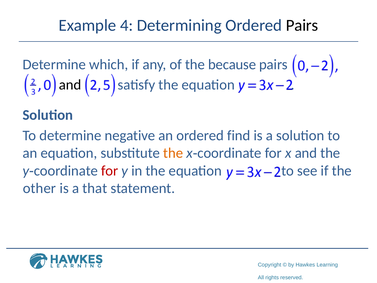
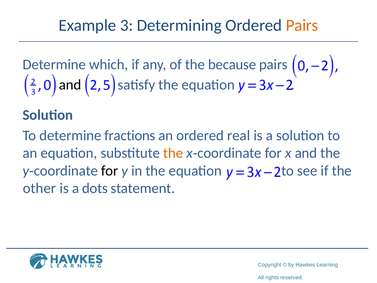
4: 4 -> 3
Pairs at (302, 25) colour: black -> orange
negative: negative -> fractions
find: find -> real
for at (110, 171) colour: red -> black
that: that -> dots
